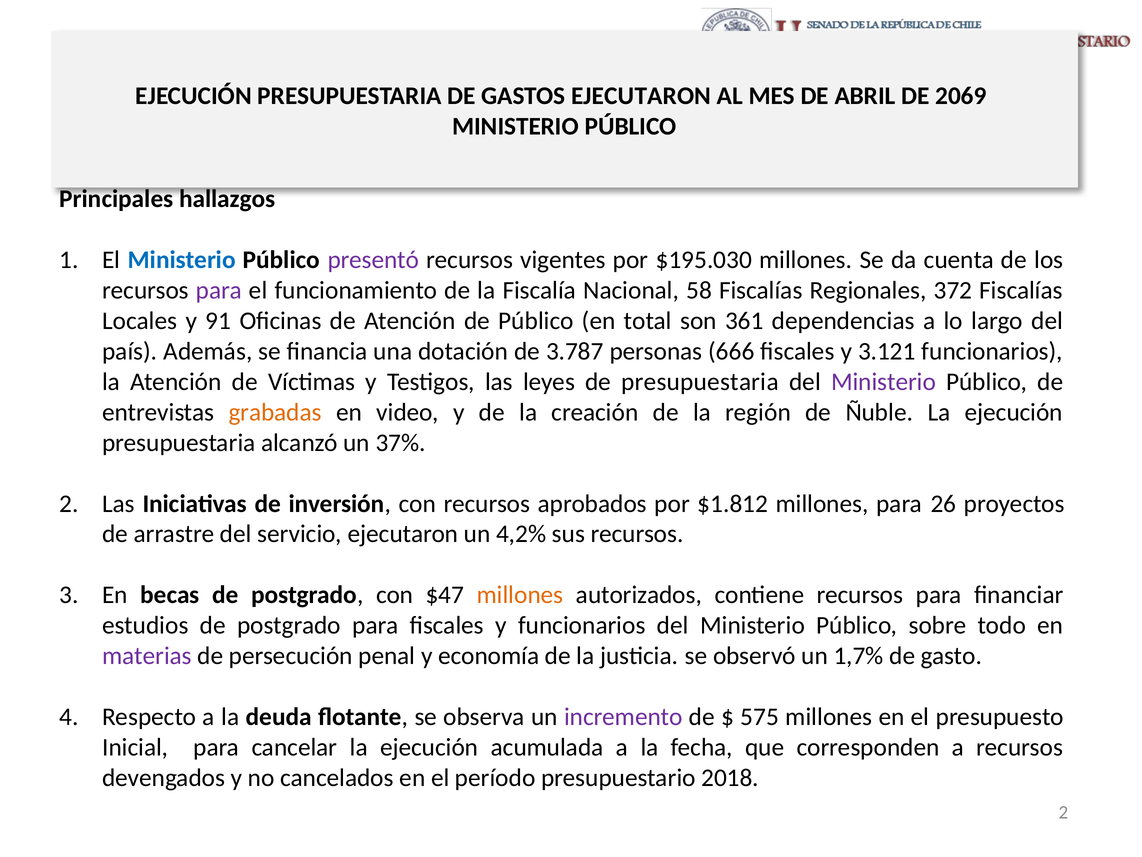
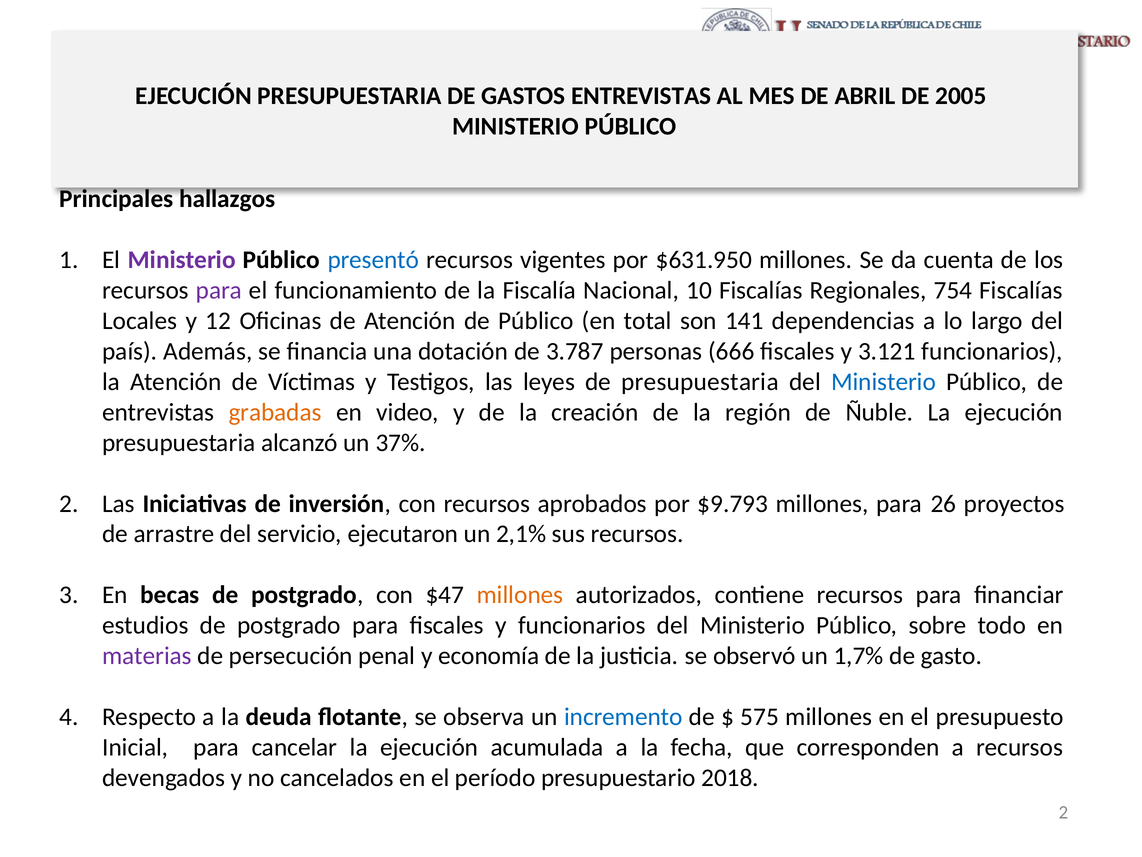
GASTOS EJECUTARON: EJECUTARON -> ENTREVISTAS
2069: 2069 -> 2005
Ministerio at (182, 260) colour: blue -> purple
presentó colour: purple -> blue
$195.030: $195.030 -> $631.950
58: 58 -> 10
372: 372 -> 754
91: 91 -> 12
361: 361 -> 141
Ministerio at (884, 382) colour: purple -> blue
$1.812: $1.812 -> $9.793
4,2%: 4,2% -> 2,1%
incremento colour: purple -> blue
